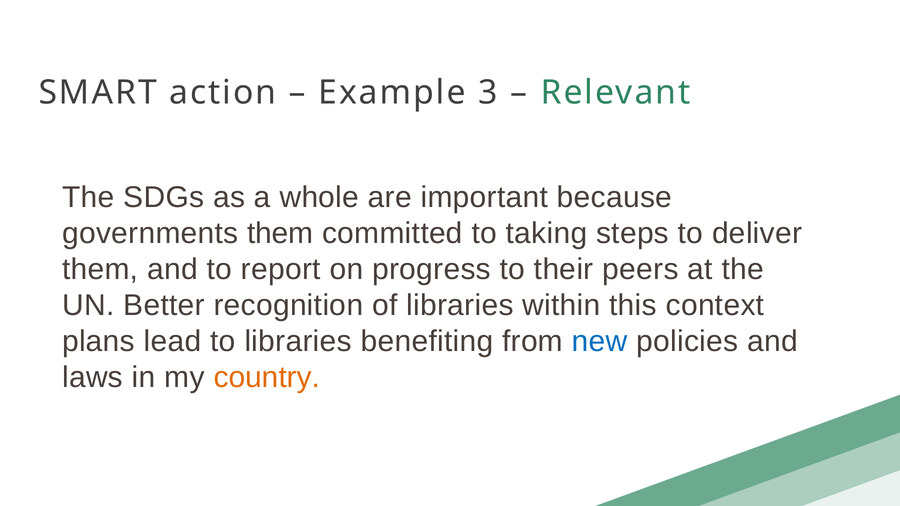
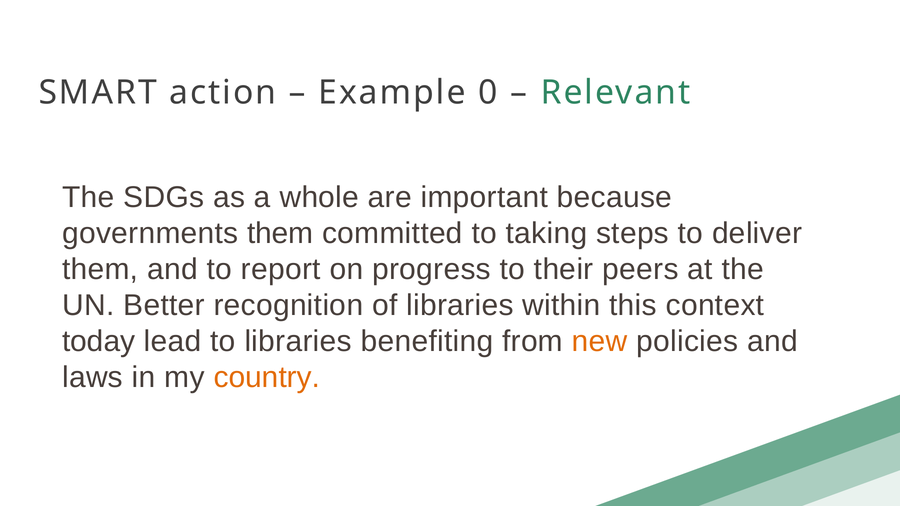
3: 3 -> 0
plans: plans -> today
new colour: blue -> orange
